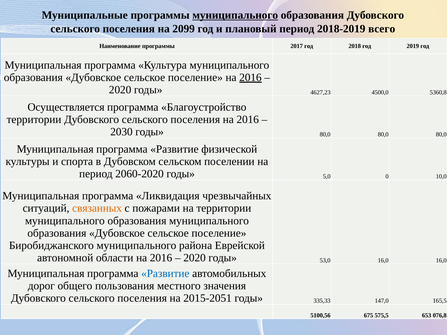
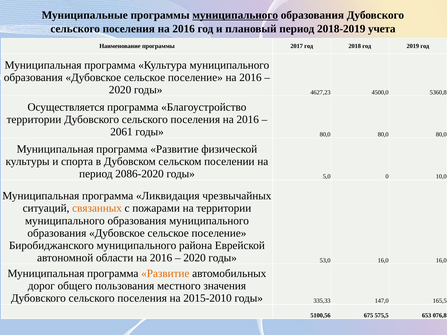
2099 at (184, 29): 2099 -> 2016
всего: всего -> учета
2016 at (250, 77) underline: present -> none
2030: 2030 -> 2061
2060-2020: 2060-2020 -> 2086-2020
Развитие at (165, 274) colour: blue -> orange
2015-2051: 2015-2051 -> 2015-2010
